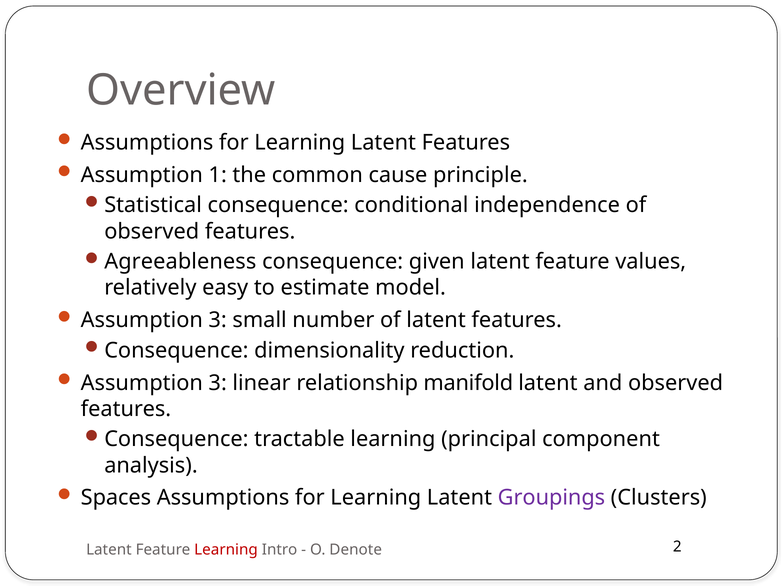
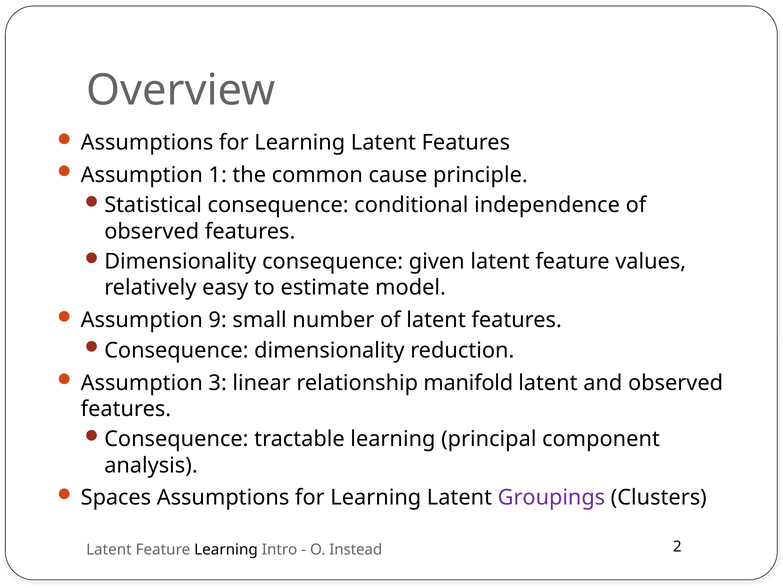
Agreeableness at (180, 261): Agreeableness -> Dimensionality
3 at (218, 320): 3 -> 9
Learning at (226, 549) colour: red -> black
Denote: Denote -> Instead
